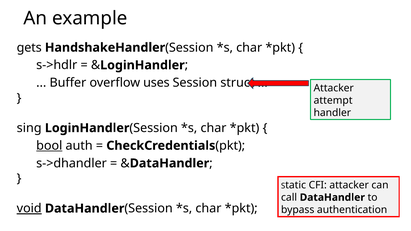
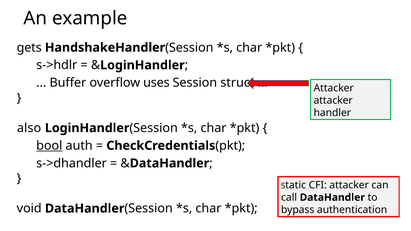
attempt at (333, 100): attempt -> attacker
sing: sing -> also
void underline: present -> none
